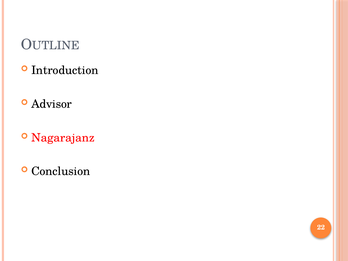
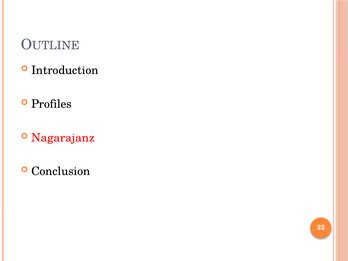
Advisor: Advisor -> Profiles
